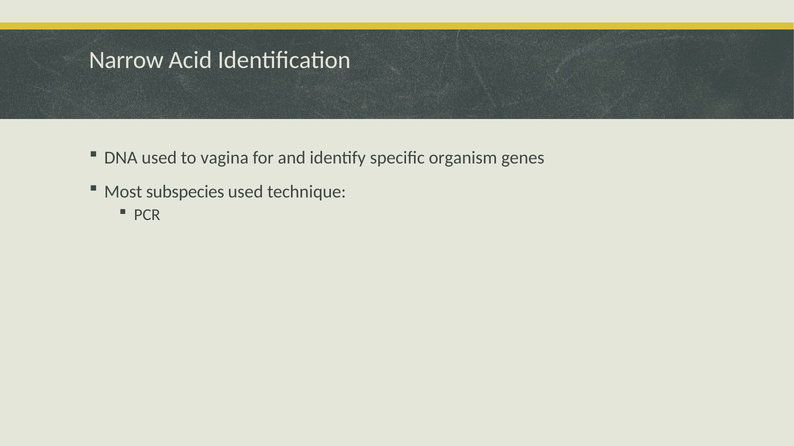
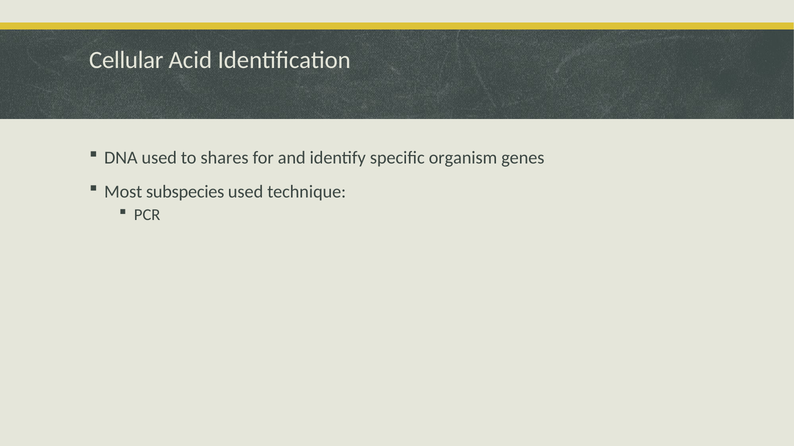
Narrow: Narrow -> Cellular
vagina: vagina -> shares
